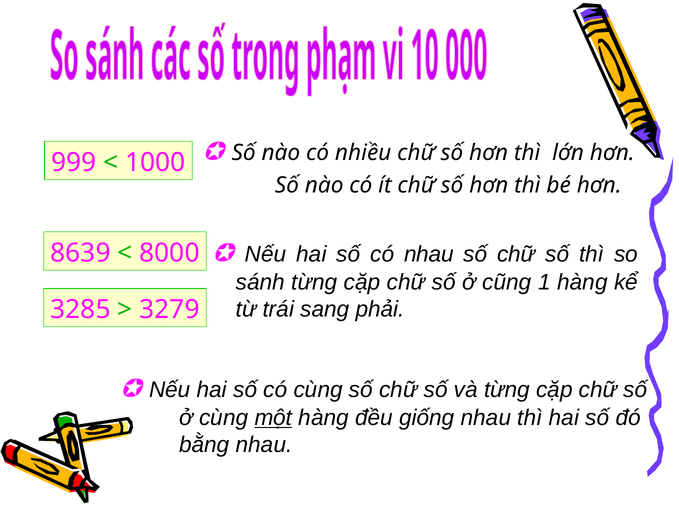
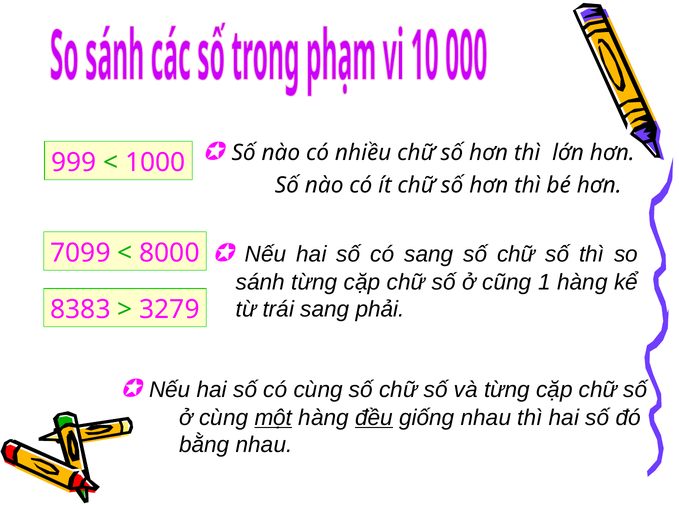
có nhau: nhau -> sang
8639: 8639 -> 7099
3285: 3285 -> 8383
đều underline: none -> present
